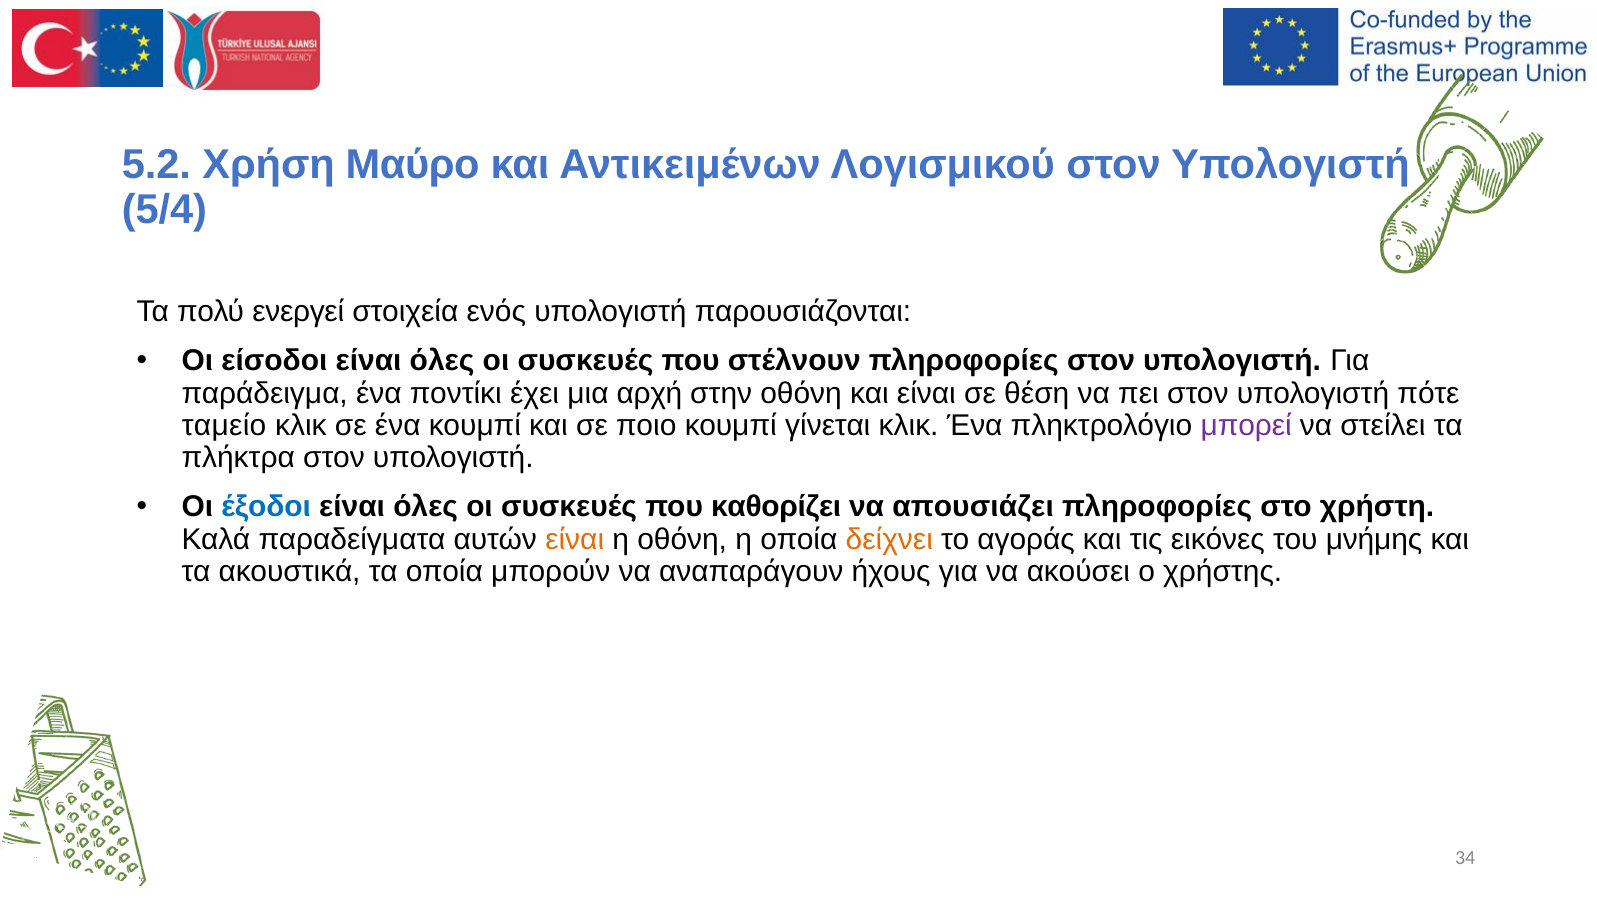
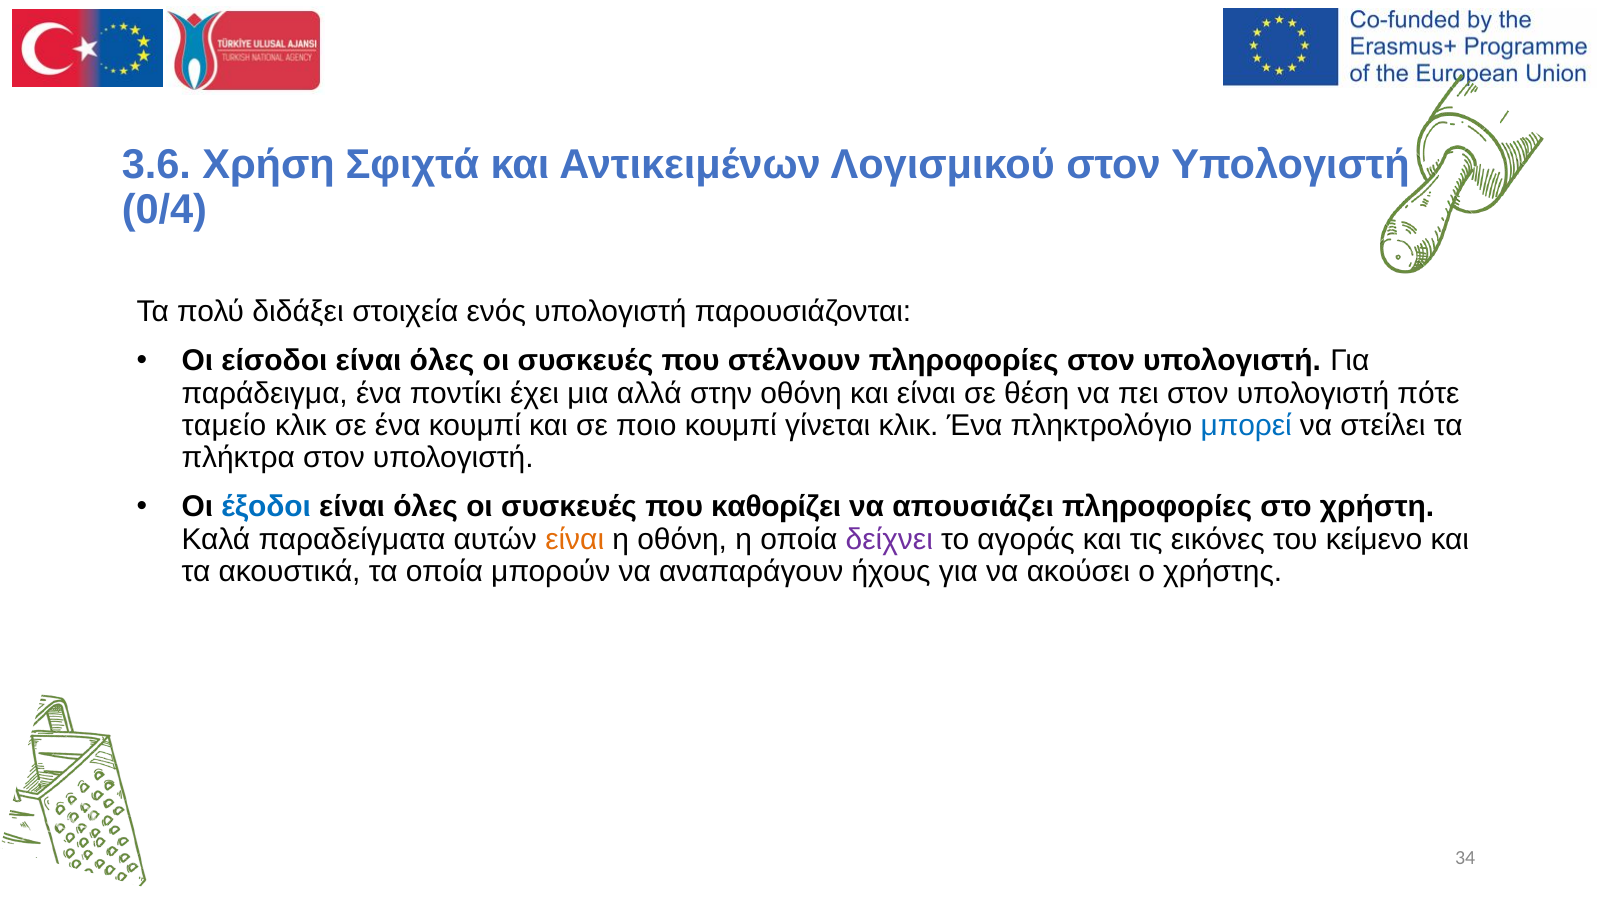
5.2: 5.2 -> 3.6
Μαύρο: Μαύρο -> Σφιχτά
5/4: 5/4 -> 0/4
ενεργεί: ενεργεί -> διδάξει
αρχή: αρχή -> αλλά
μπορεί colour: purple -> blue
δείχνει colour: orange -> purple
μνήμης: μνήμης -> κείμενο
